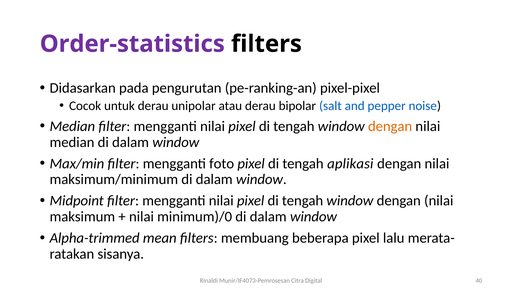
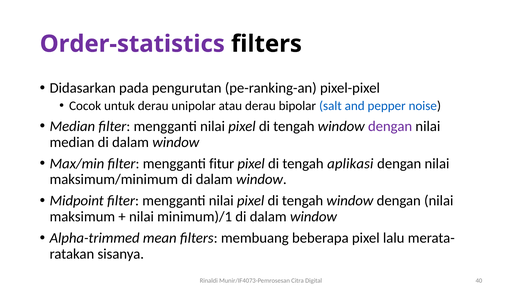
dengan at (390, 126) colour: orange -> purple
foto: foto -> fitur
minimum)/0: minimum)/0 -> minimum)/1
